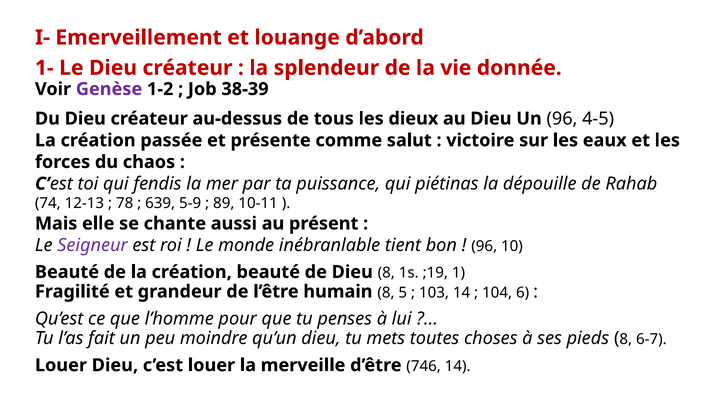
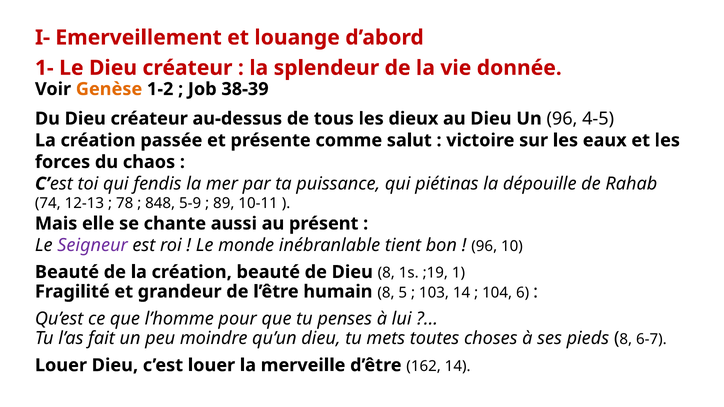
Genèse colour: purple -> orange
639: 639 -> 848
746: 746 -> 162
